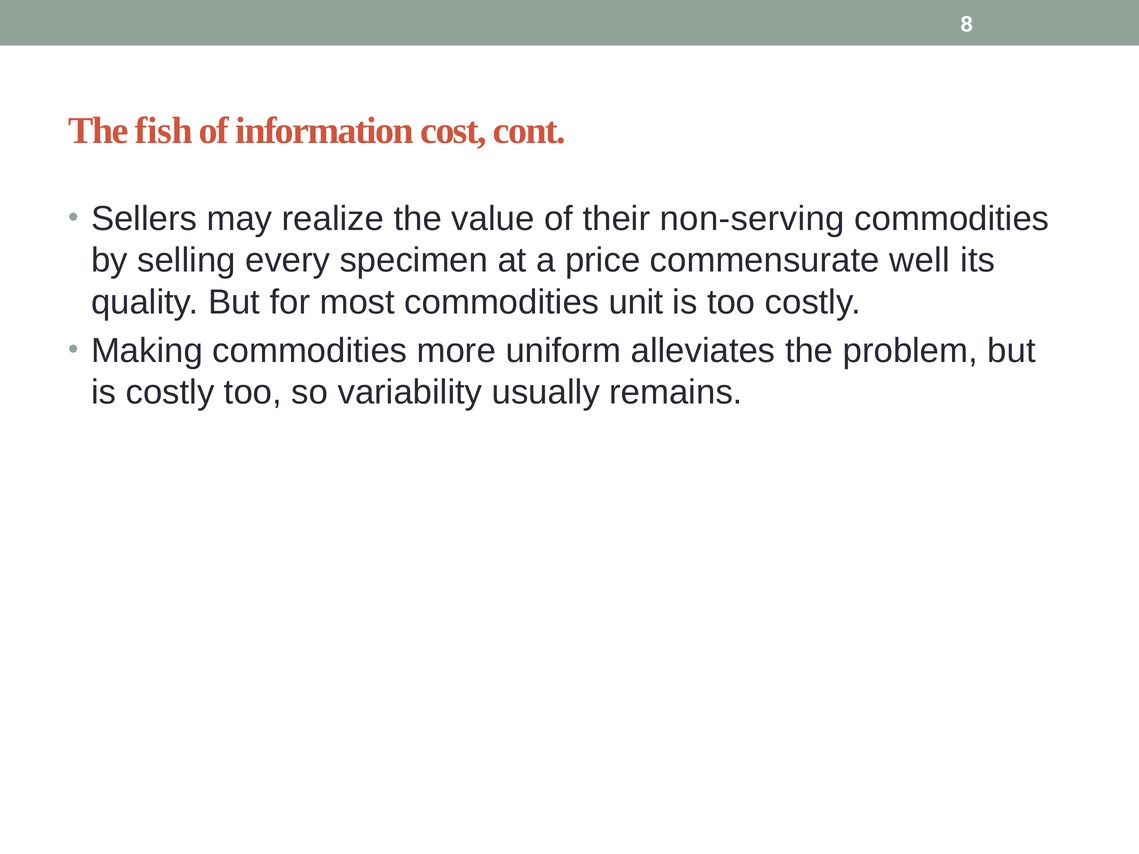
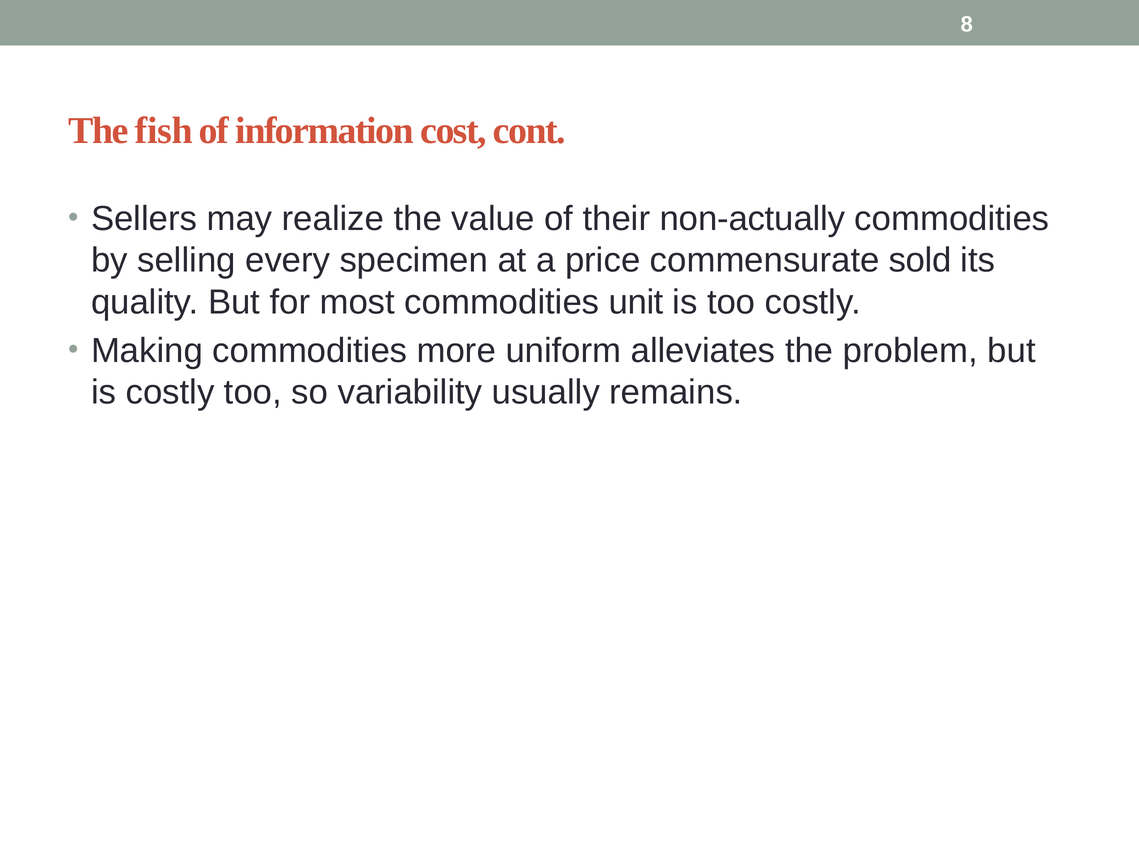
non-serving: non-serving -> non-actually
well: well -> sold
